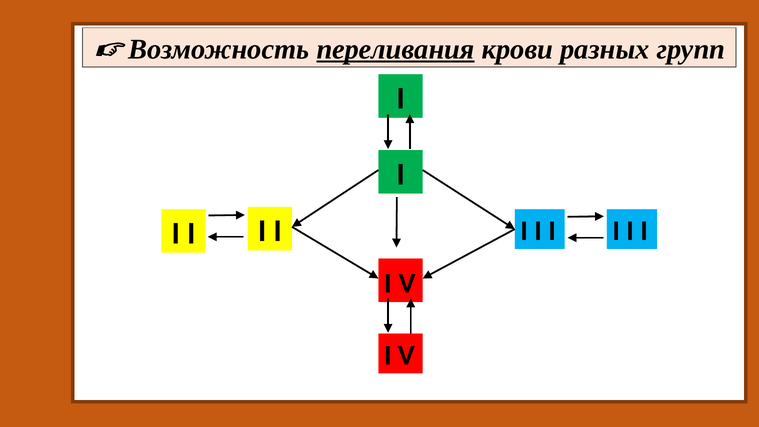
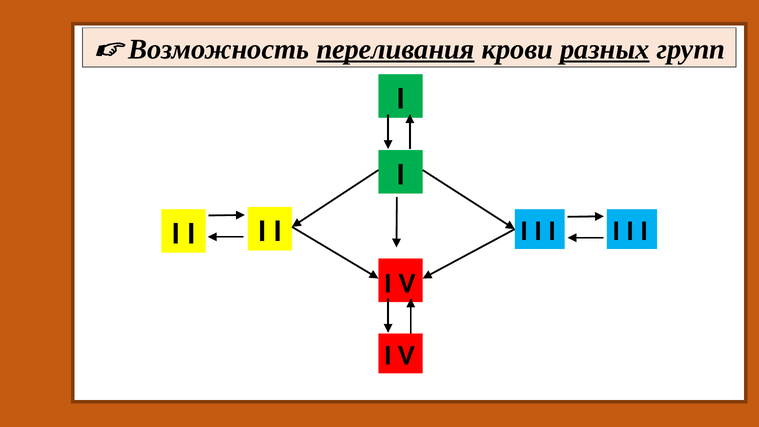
разных underline: none -> present
